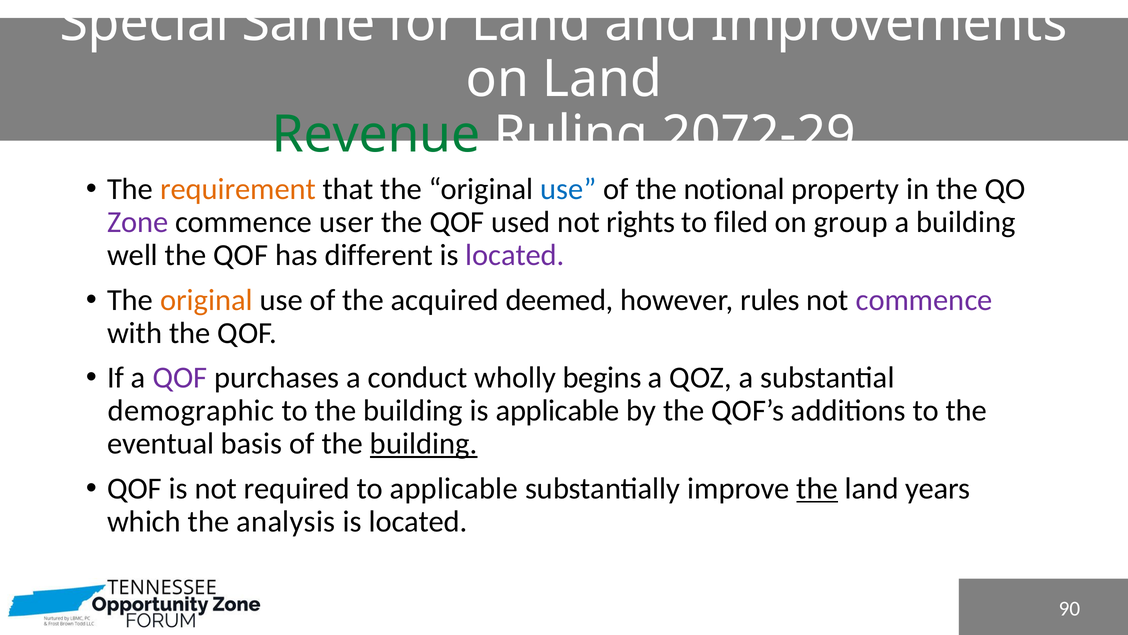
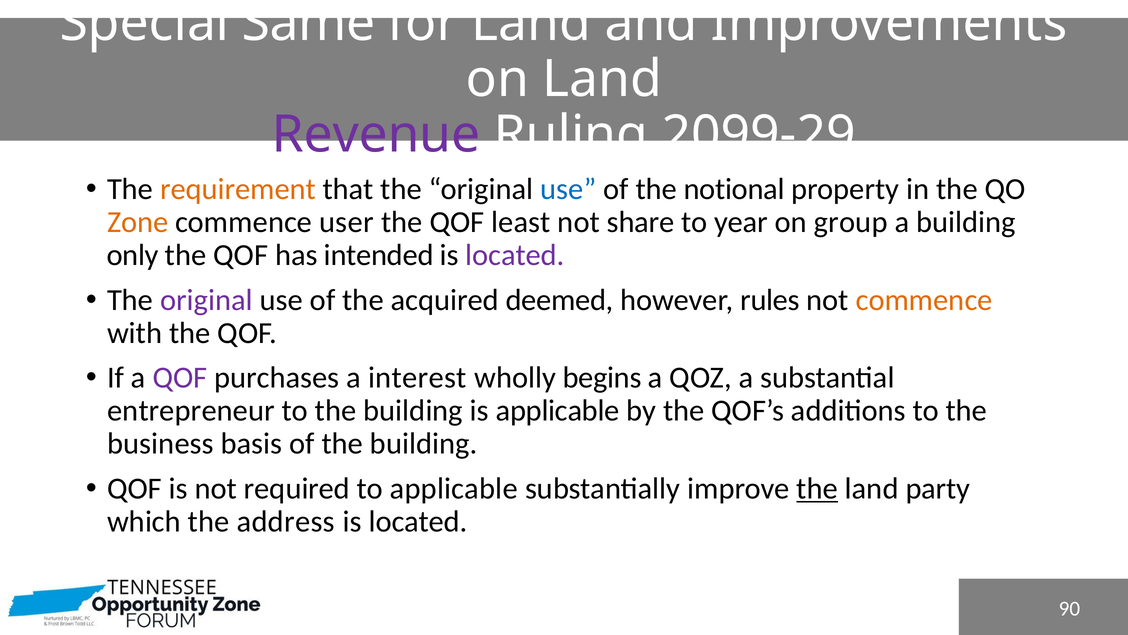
Revenue colour: green -> purple
2072-29: 2072-29 -> 2099-29
Zone colour: purple -> orange
used: used -> least
rights: rights -> share
filed: filed -> year
well: well -> only
different: different -> intended
original at (206, 300) colour: orange -> purple
commence at (924, 300) colour: purple -> orange
conduct: conduct -> interest
demographic: demographic -> entrepreneur
eventual: eventual -> business
building at (424, 444) underline: present -> none
years: years -> party
analysis: analysis -> address
